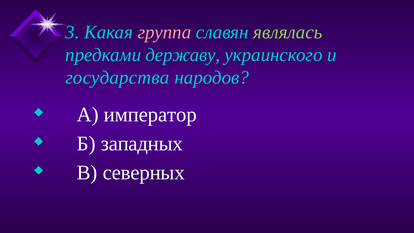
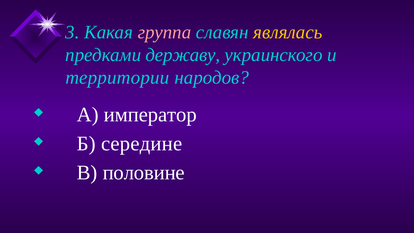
являлась colour: light green -> yellow
государства: государства -> территории
западных: западных -> середине
северных: северных -> половине
